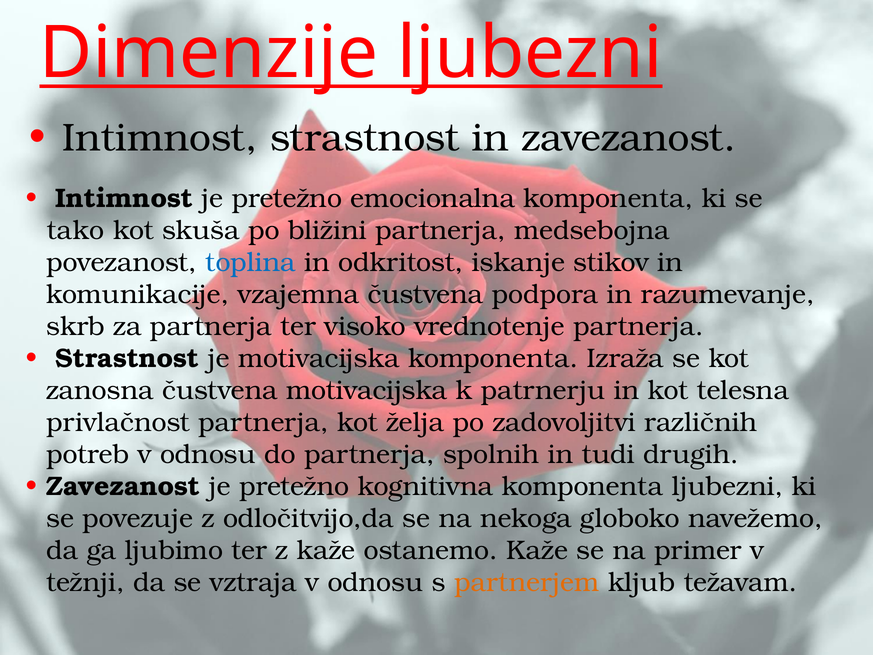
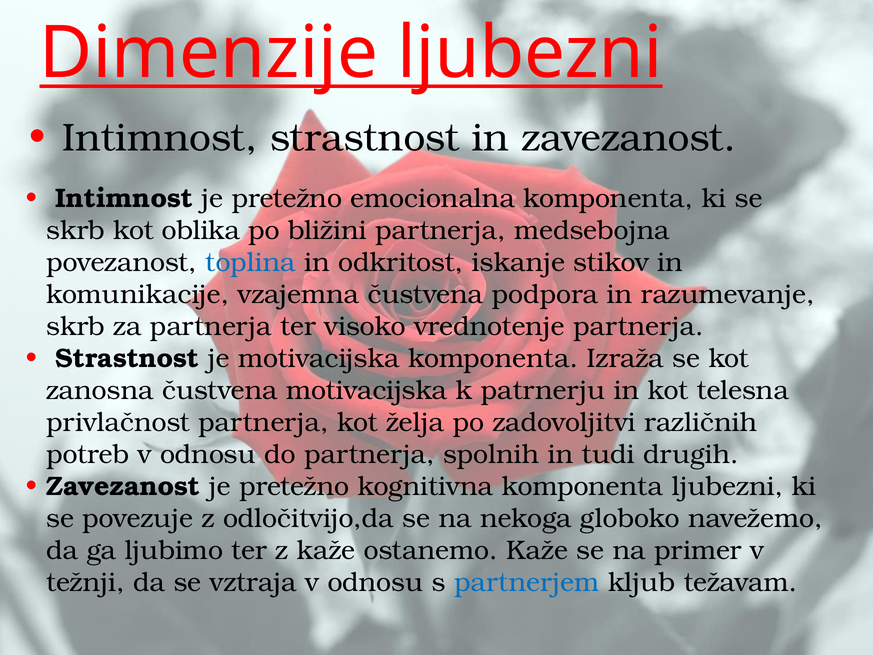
tako at (75, 230): tako -> skrb
skuša: skuša -> oblika
partnerjem colour: orange -> blue
